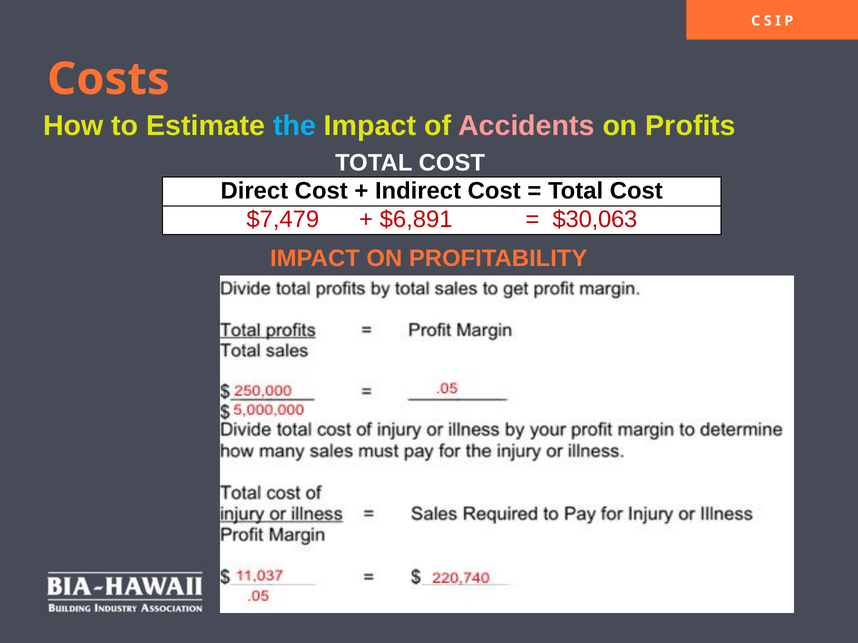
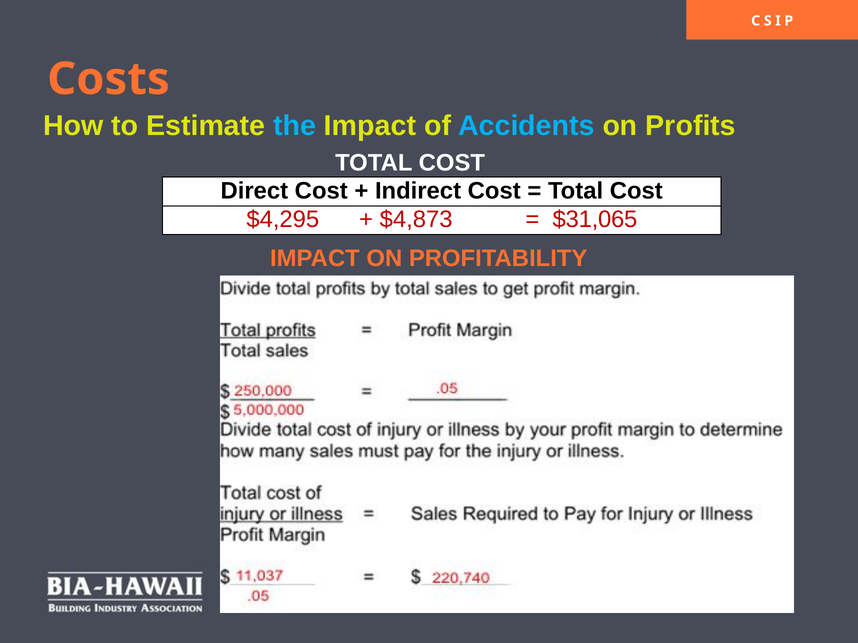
Accidents colour: pink -> light blue
$7,479: $7,479 -> $4,295
$6,891: $6,891 -> $4,873
$30,063: $30,063 -> $31,065
